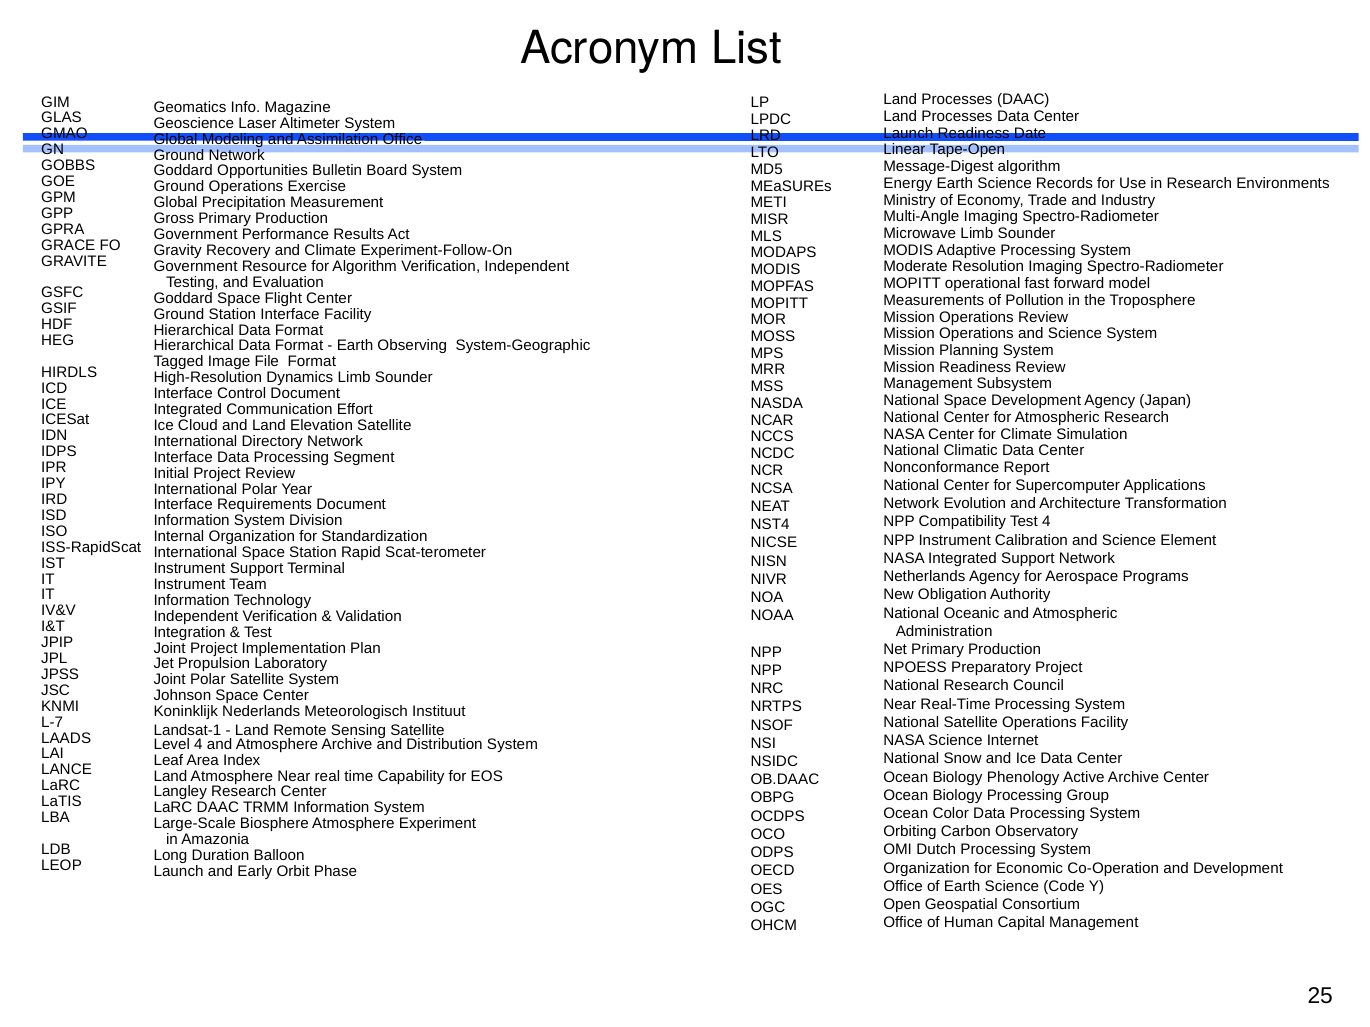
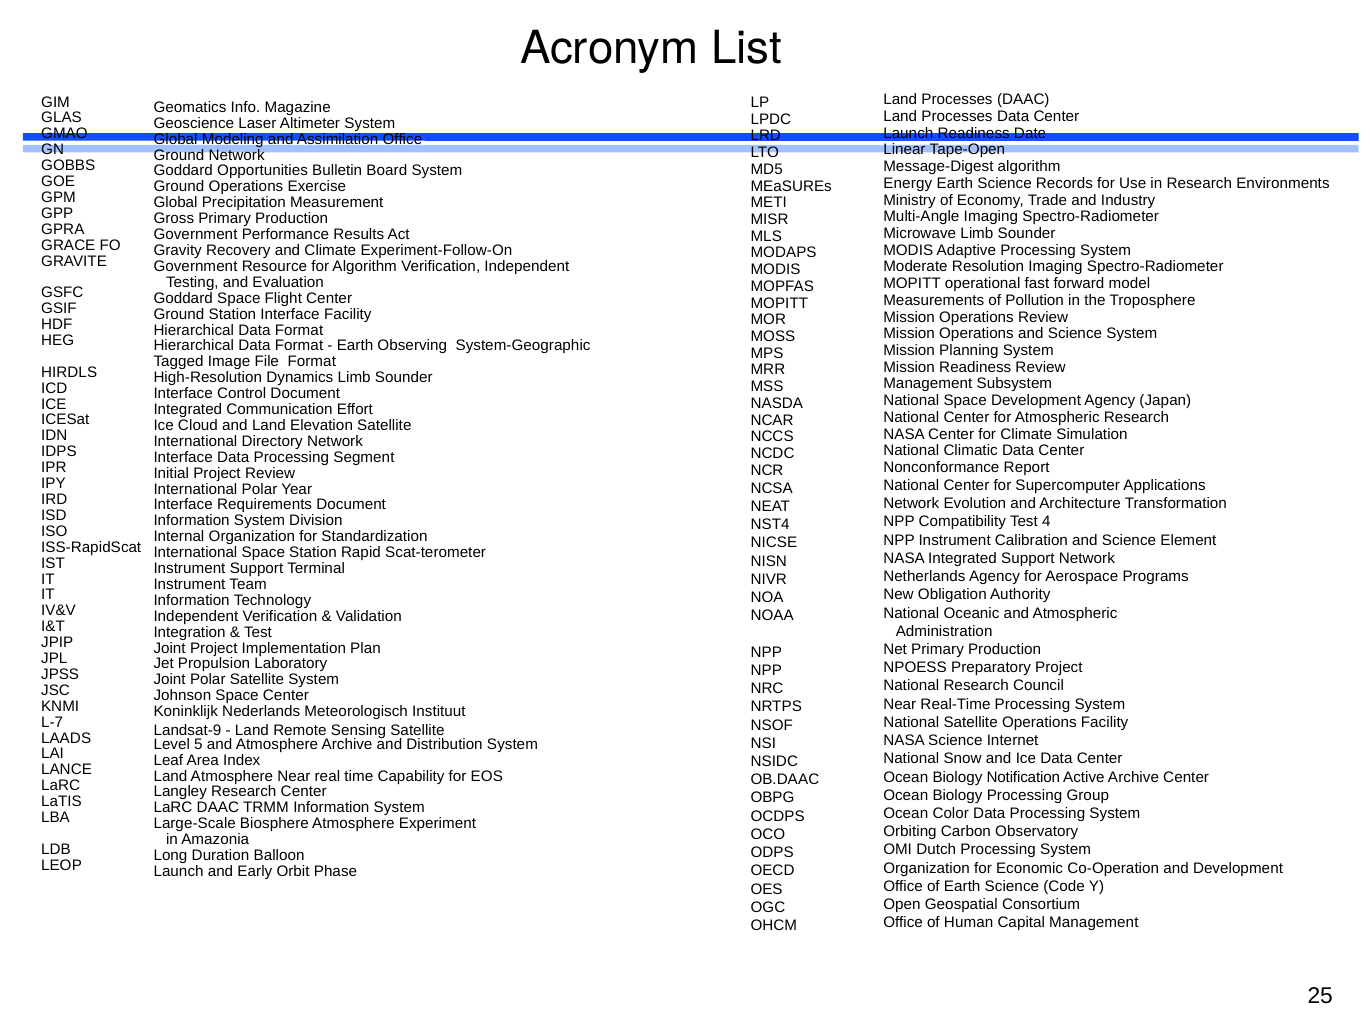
Landsat-1: Landsat-1 -> Landsat-9
Level 4: 4 -> 5
Phenology: Phenology -> Notification
